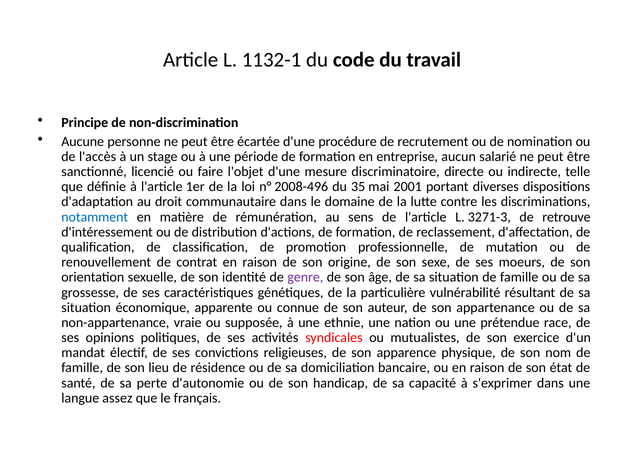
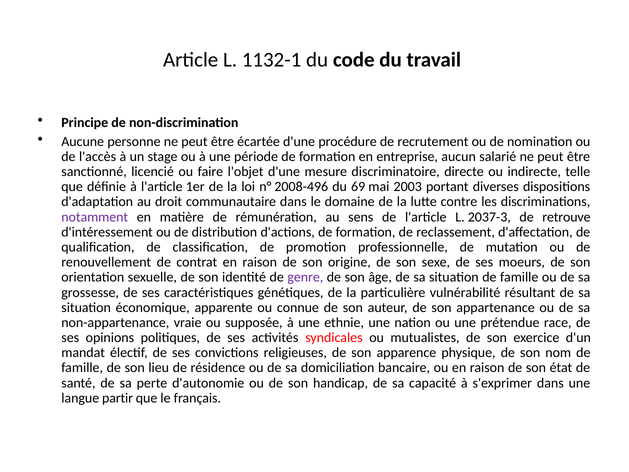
35: 35 -> 69
2001: 2001 -> 2003
notamment colour: blue -> purple
3271-3: 3271-3 -> 2037-3
assez: assez -> partir
